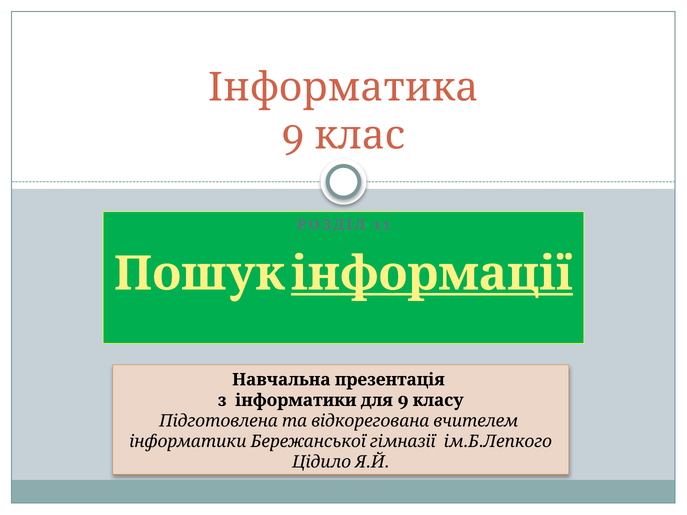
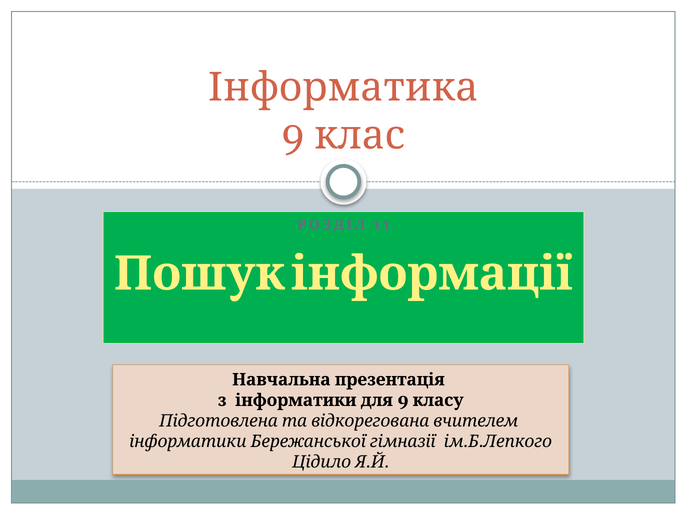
інформації underline: present -> none
